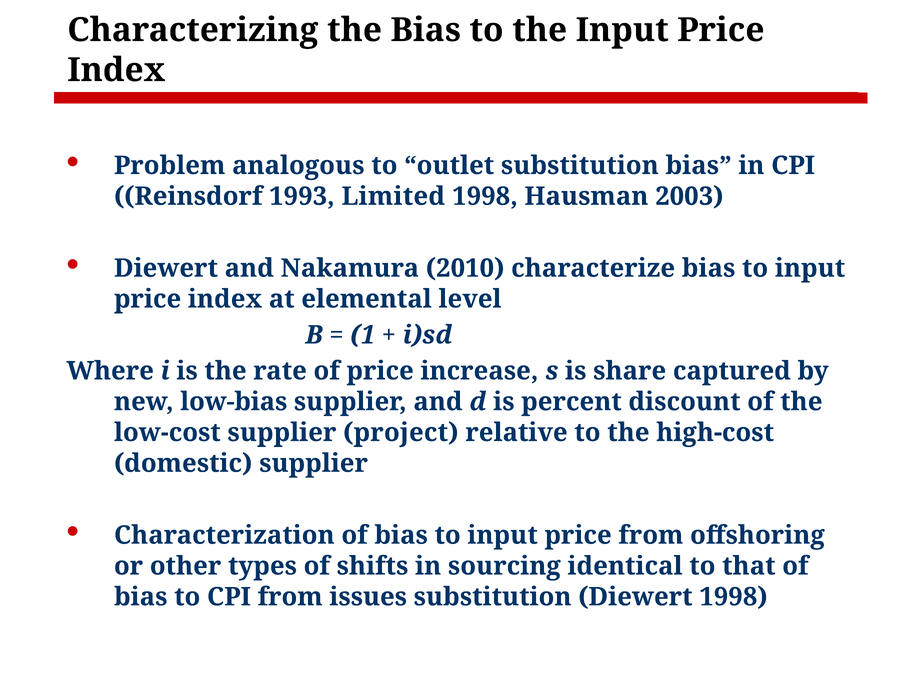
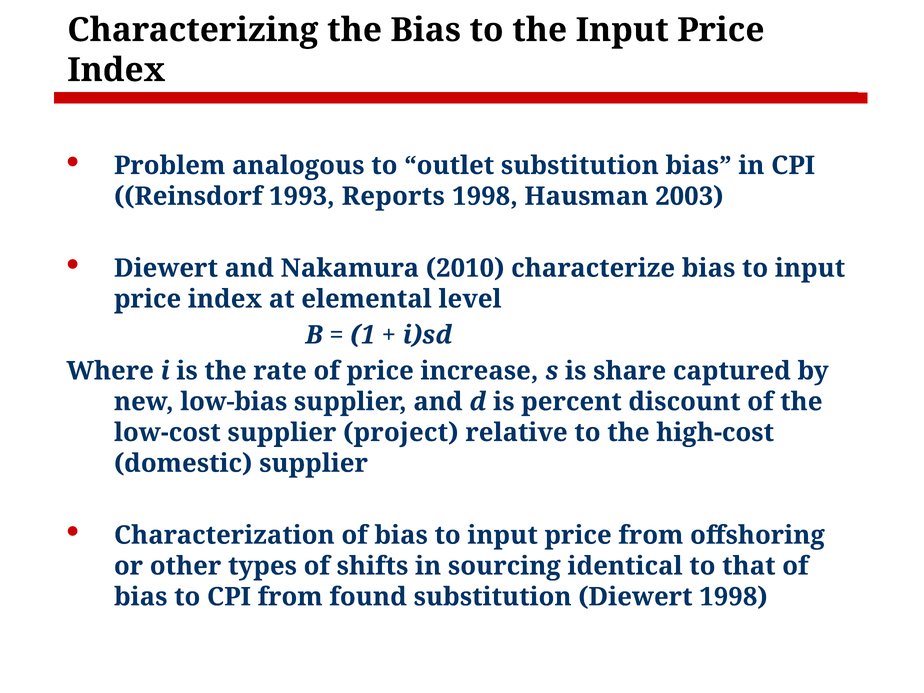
Limited: Limited -> Reports
issues: issues -> found
